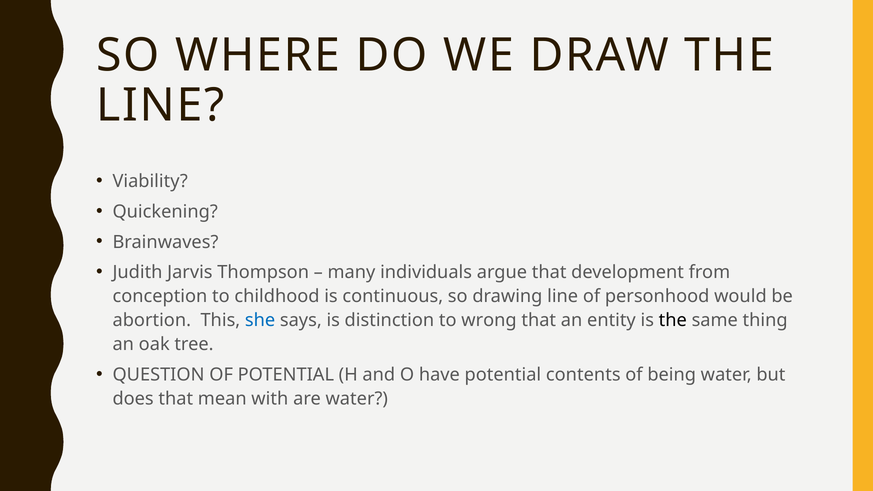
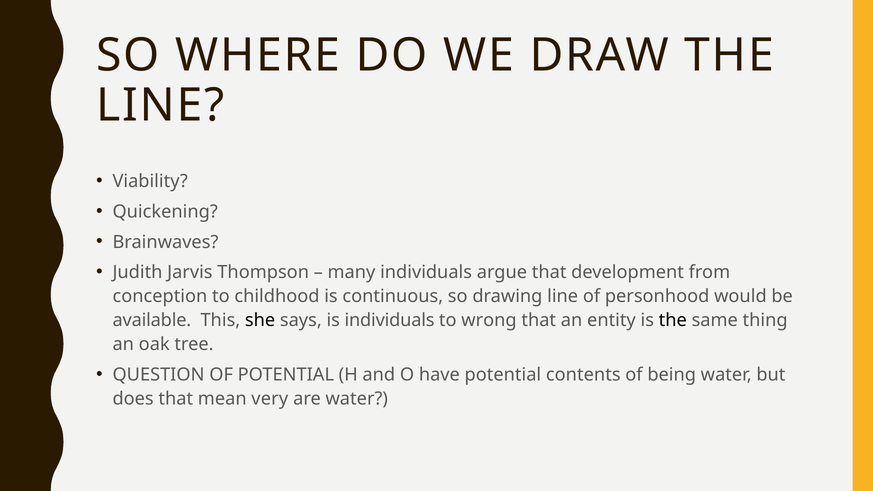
abortion: abortion -> available
she colour: blue -> black
is distinction: distinction -> individuals
with: with -> very
